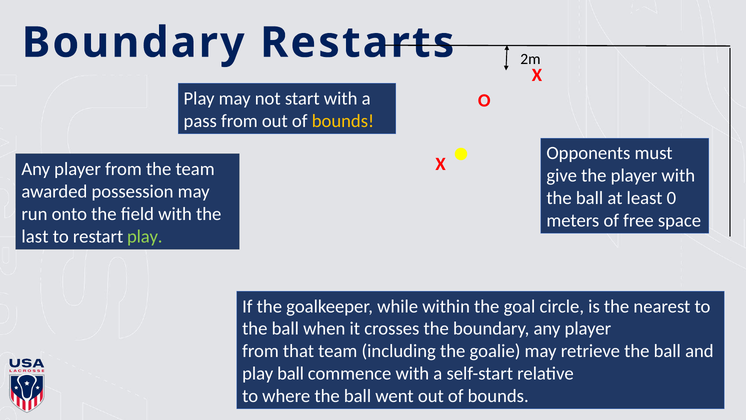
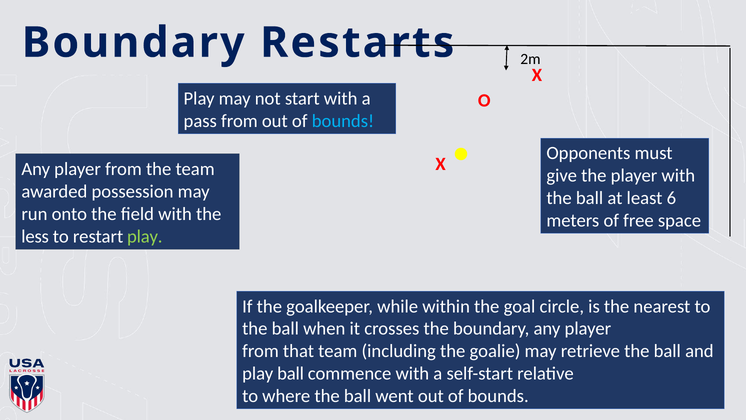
bounds at (343, 121) colour: yellow -> light blue
0: 0 -> 6
last: last -> less
